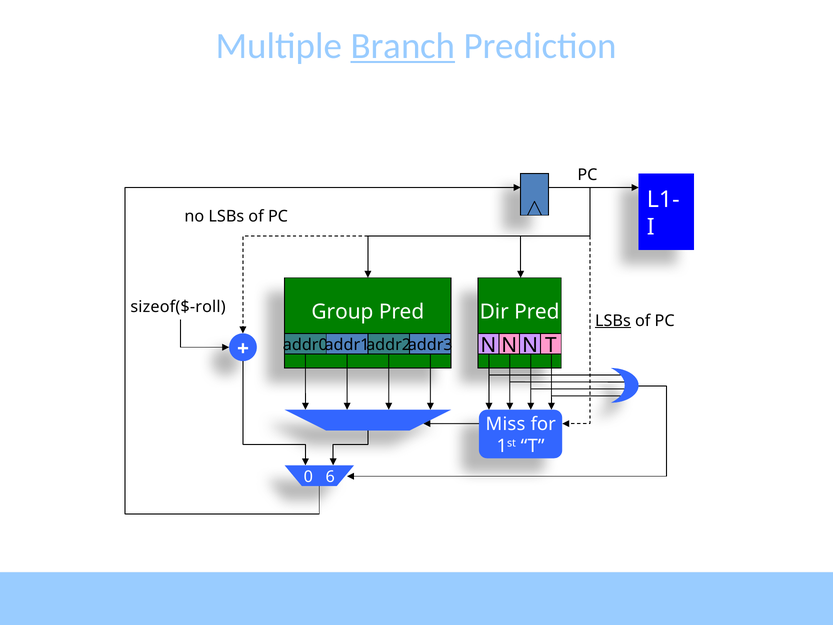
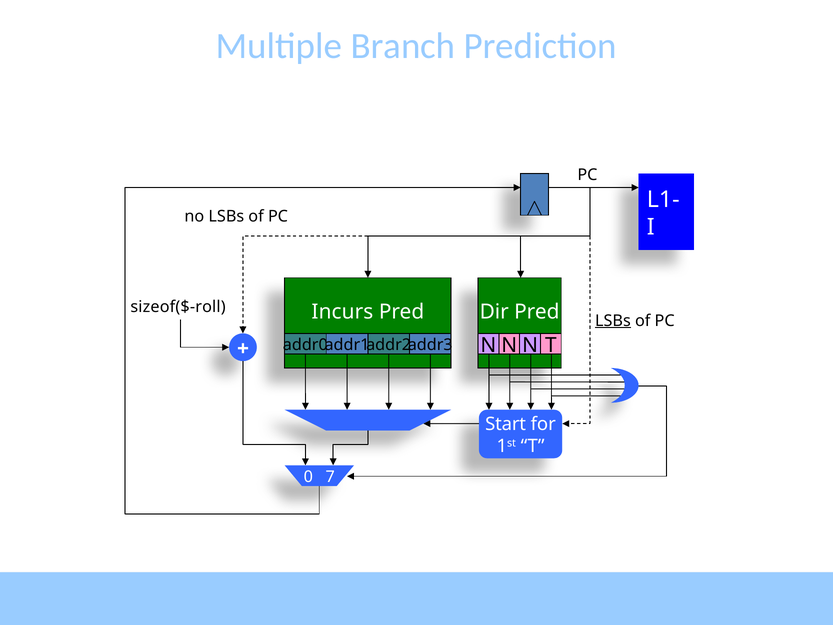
Branch underline: present -> none
Group: Group -> Incurs
Miss: Miss -> Start
6: 6 -> 7
